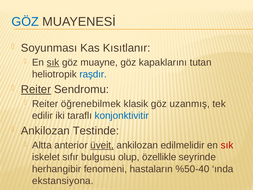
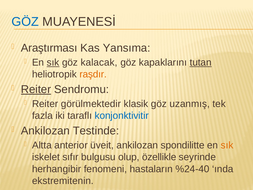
Soyunması: Soyunması -> Araştırması
Kısıtlanır: Kısıtlanır -> Yansıma
muayne: muayne -> kalacak
tutan underline: none -> present
raşdır colour: blue -> orange
öğrenebilmek: öğrenebilmek -> görülmektedir
edilir: edilir -> fazla
üveit underline: present -> none
edilmelidir: edilmelidir -> spondilitte
sık at (227, 145) colour: red -> orange
%50-40: %50-40 -> %24-40
ekstansiyona: ekstansiyona -> ekstremitenin
